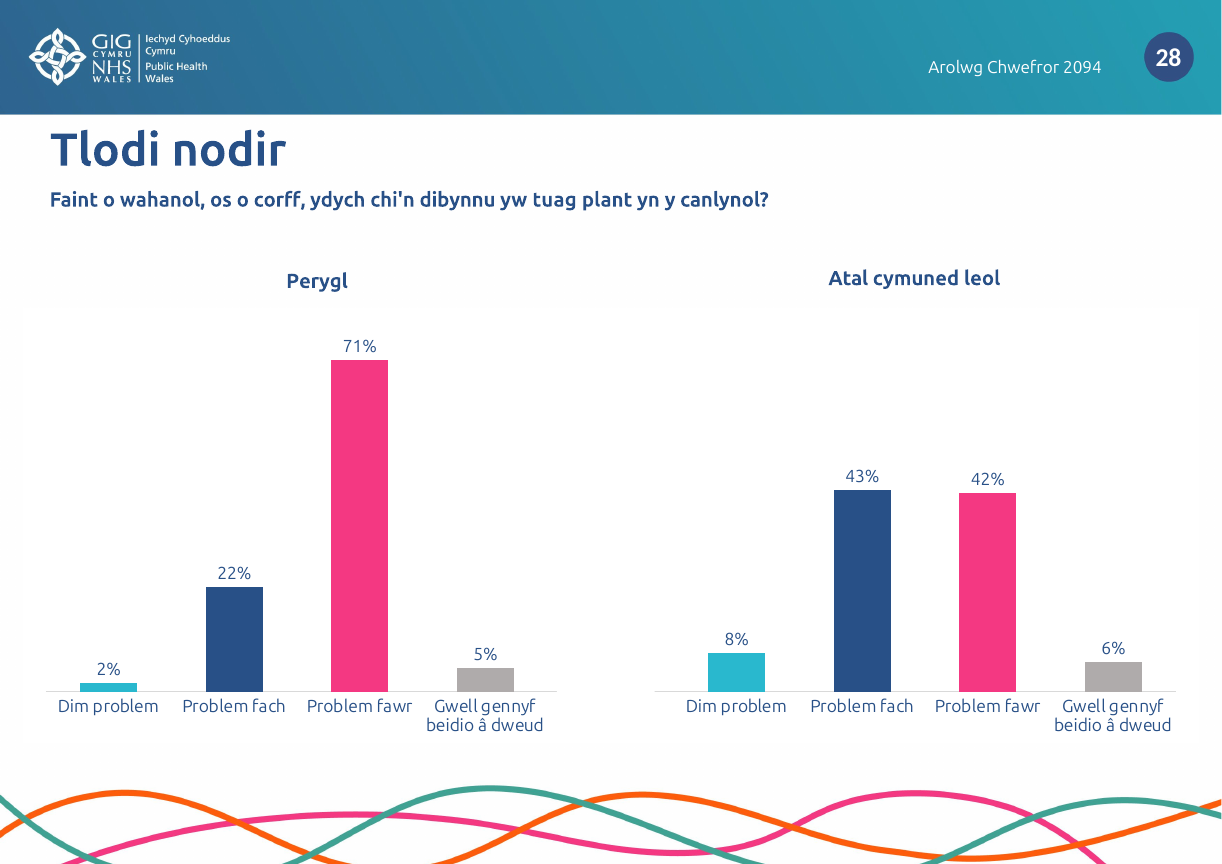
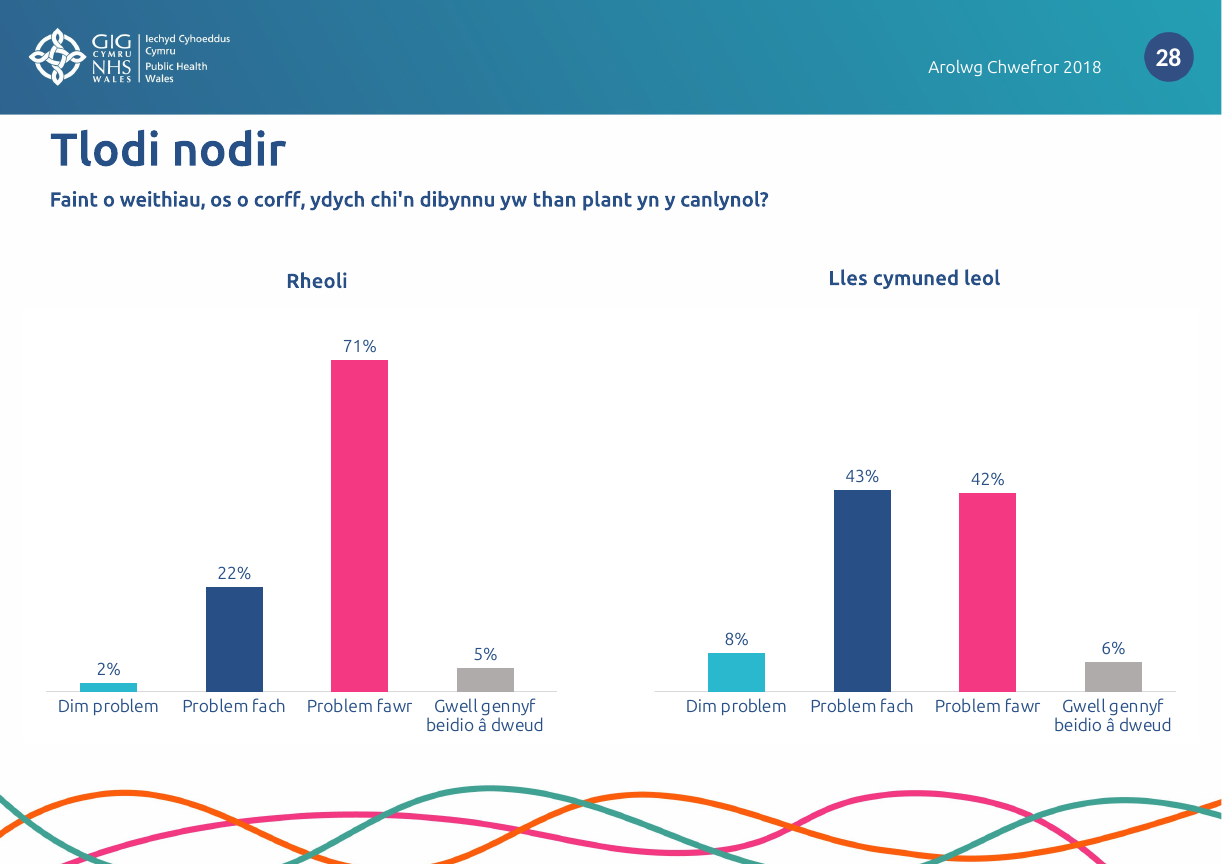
2094: 2094 -> 2018
wahanol: wahanol -> weithiau
tuag: tuag -> than
Atal: Atal -> Lles
Perygl: Perygl -> Rheoli
